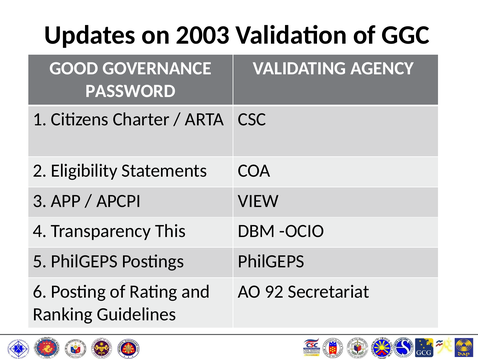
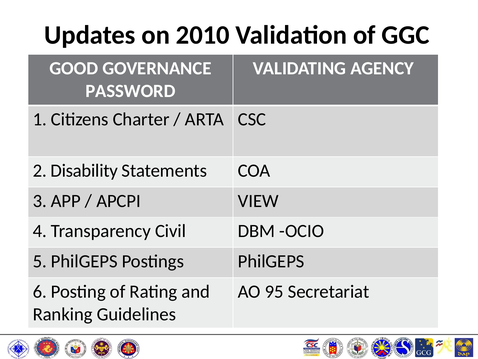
2003: 2003 -> 2010
Eligibility: Eligibility -> Disability
This: This -> Civil
92: 92 -> 95
